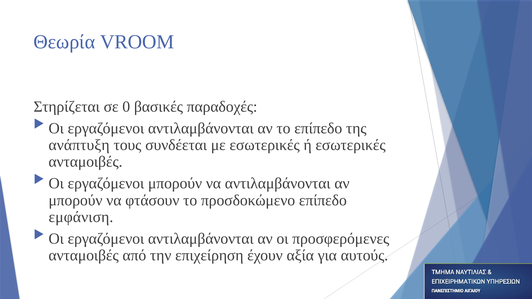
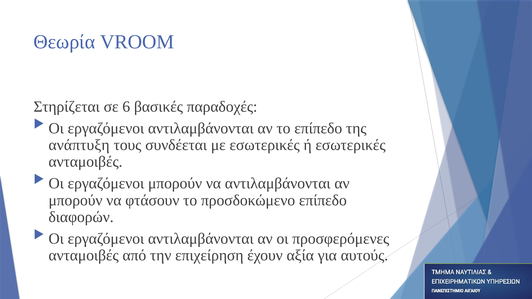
0: 0 -> 6
εμφάνιση: εμφάνιση -> διαφορών
